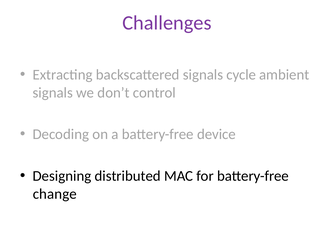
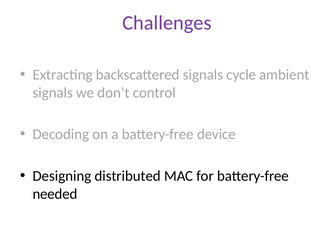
change: change -> needed
